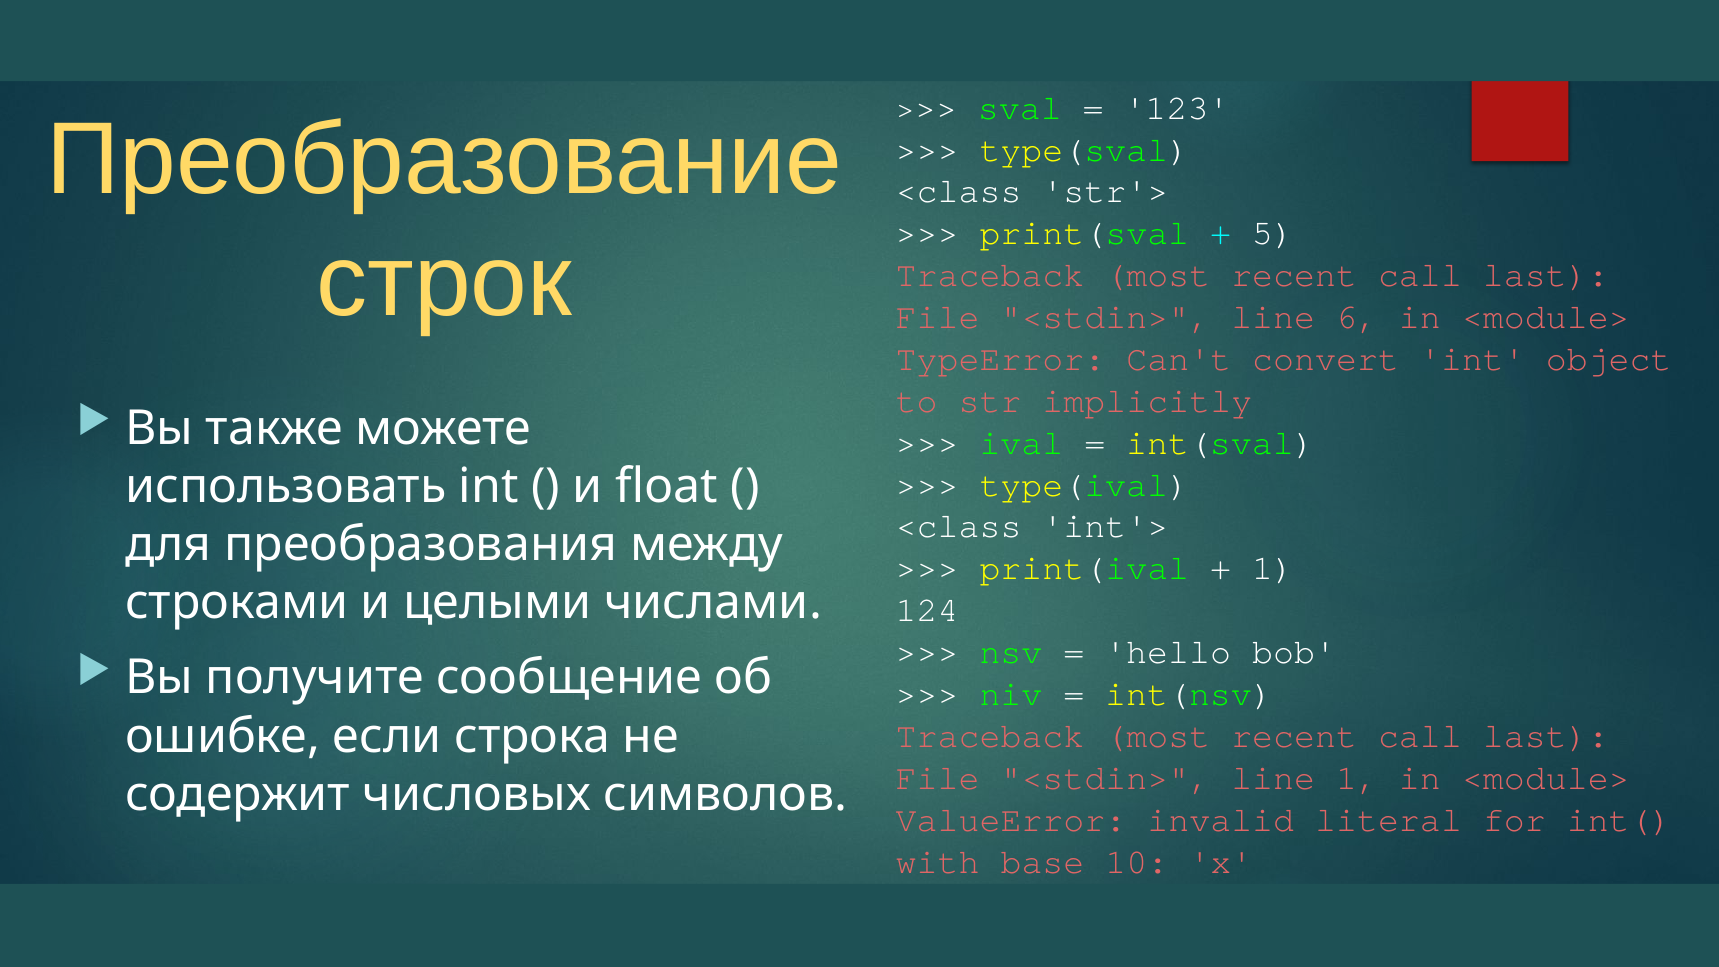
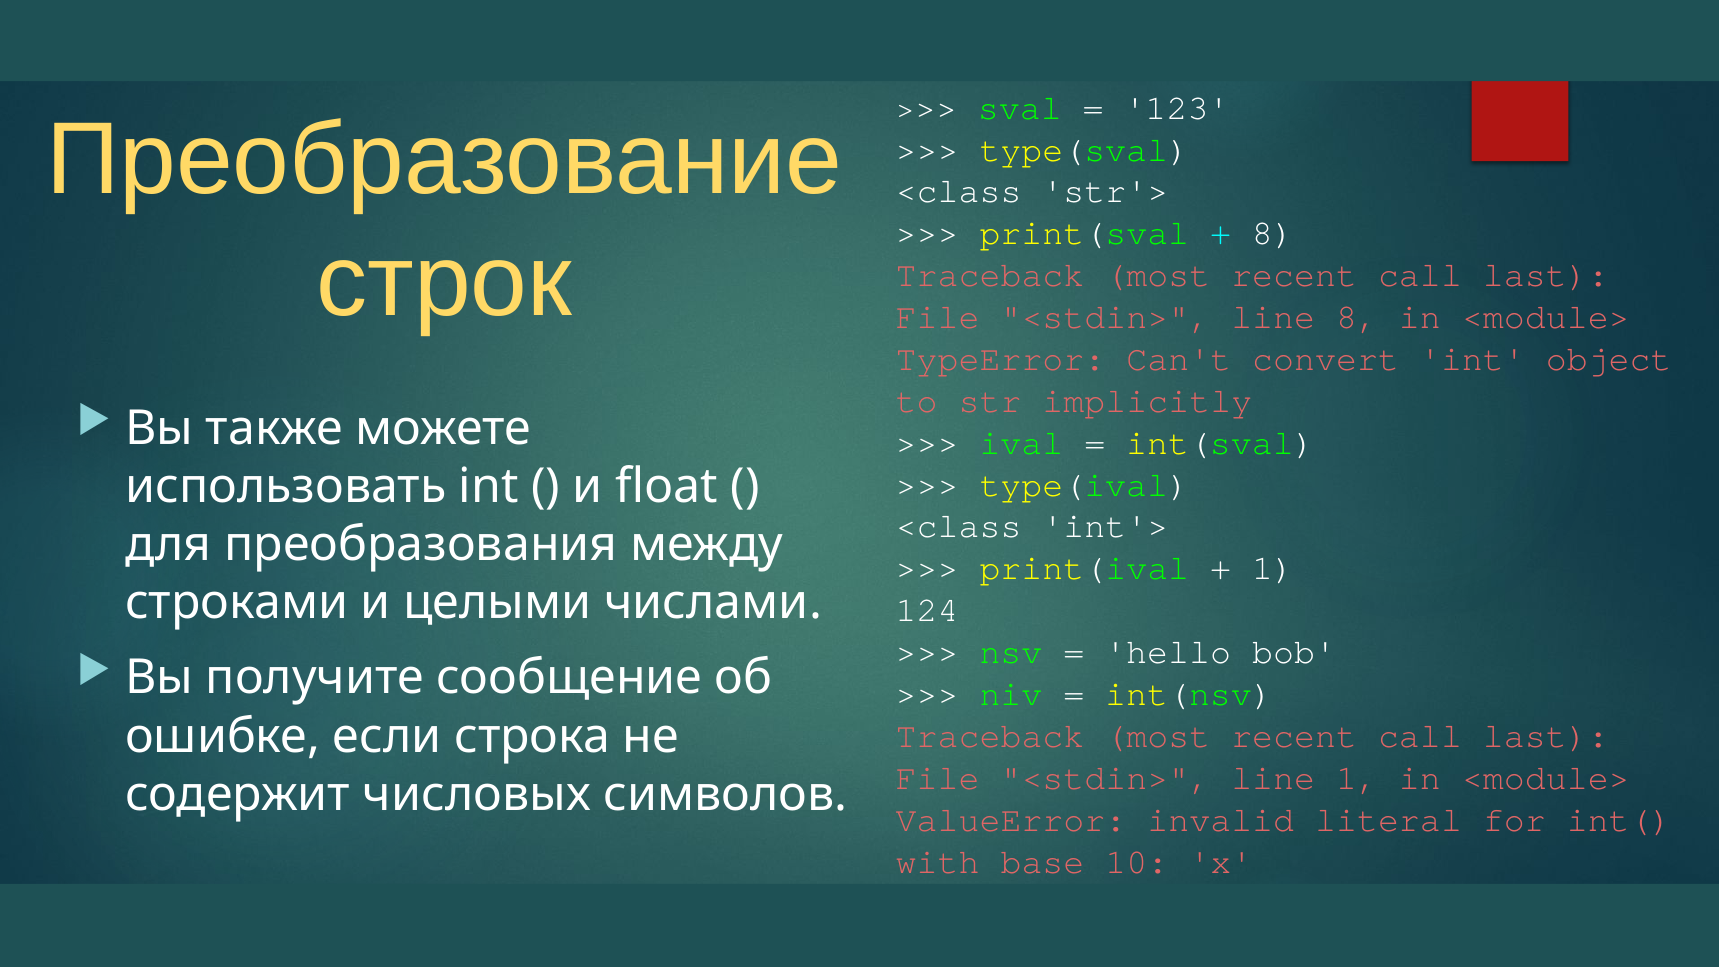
5 at (1273, 233): 5 -> 8
line 6: 6 -> 8
